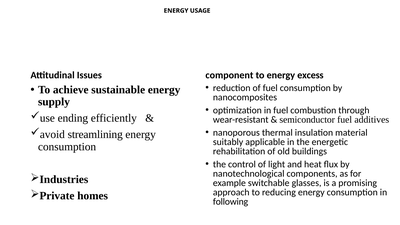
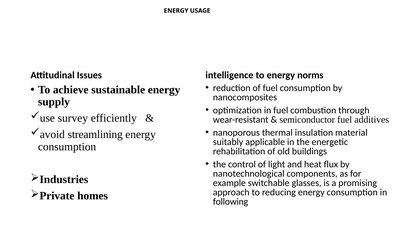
component: component -> intelligence
excess: excess -> norms
ending: ending -> survey
